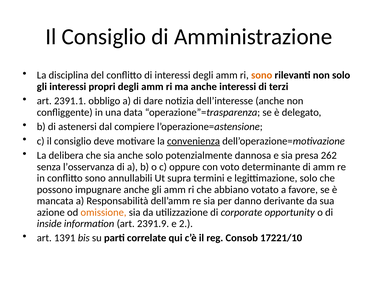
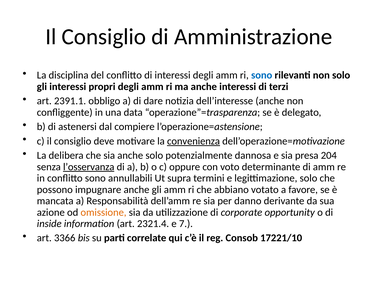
sono at (262, 75) colour: orange -> blue
262: 262 -> 204
l’osservanza underline: none -> present
2391.9: 2391.9 -> 2321.4
2: 2 -> 7
1391: 1391 -> 3366
